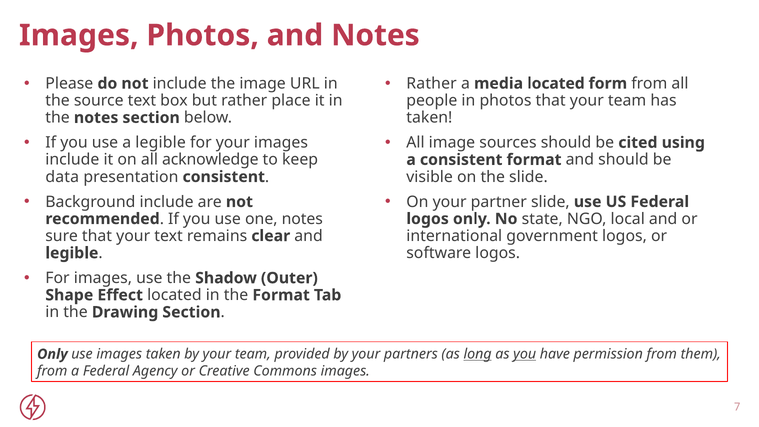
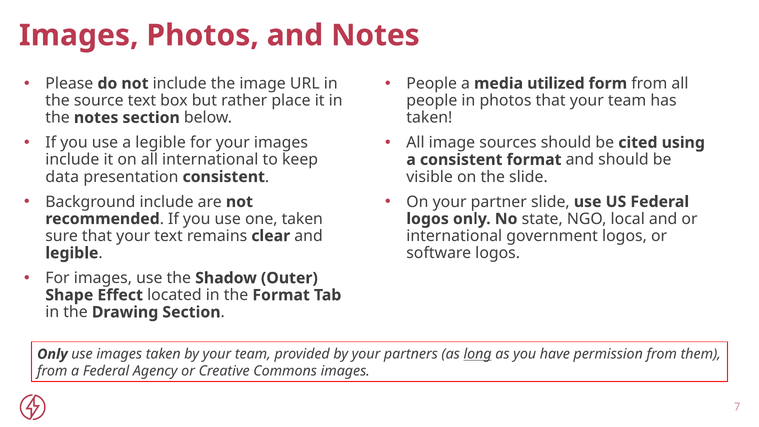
Rather at (432, 83): Rather -> People
media located: located -> utilized
all acknowledge: acknowledge -> international
one notes: notes -> taken
you at (525, 354) underline: present -> none
